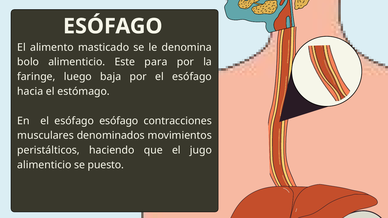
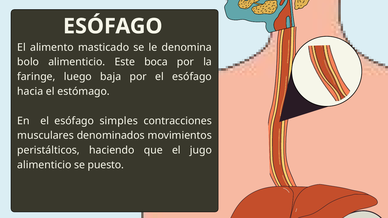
para: para -> boca
esófago esófago: esófago -> simples
